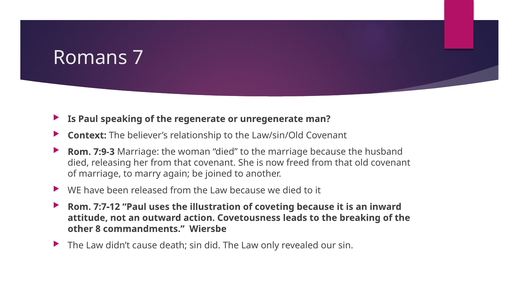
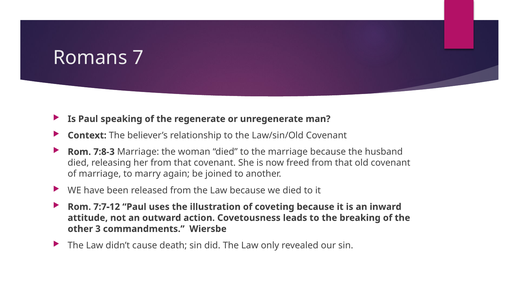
7:9-3: 7:9-3 -> 7:8-3
8: 8 -> 3
